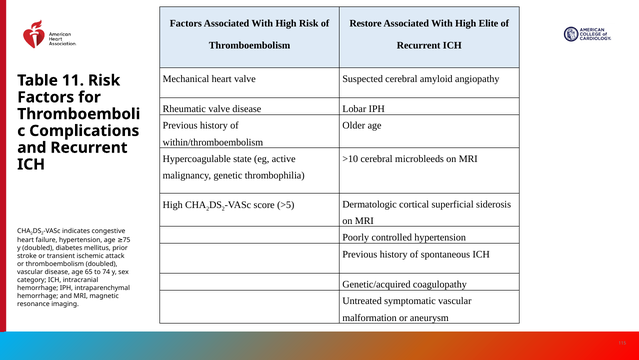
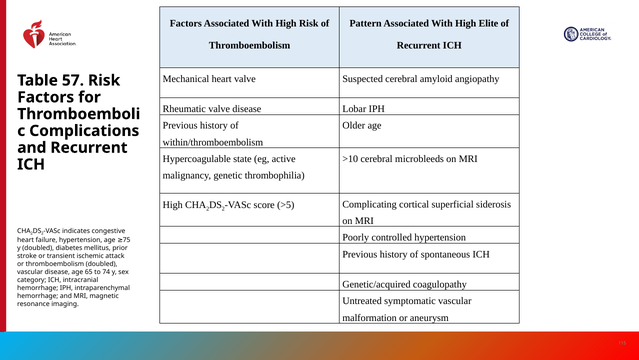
Restore: Restore -> Pattern
11: 11 -> 57
Dermatologic: Dermatologic -> Complicating
